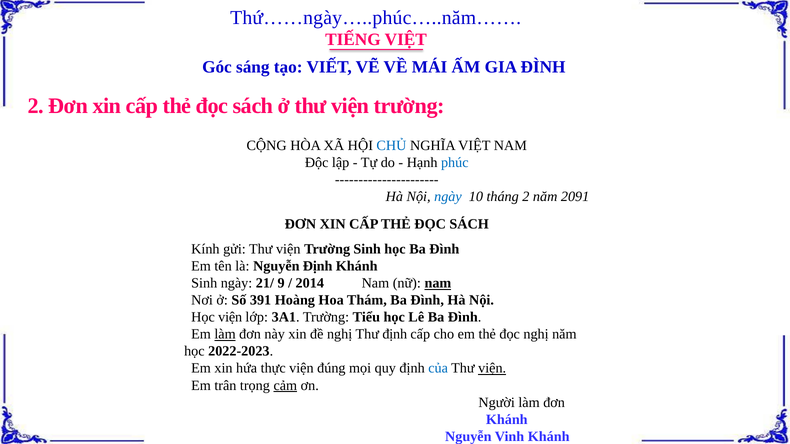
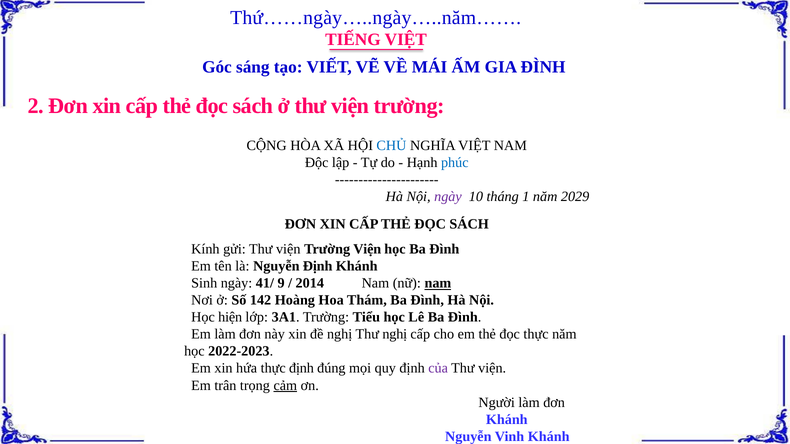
Thứ……ngày…..phúc…..năm……: Thứ……ngày…..phúc…..năm…… -> Thứ……ngày…..ngày…..năm……
ngày at (448, 197) colour: blue -> purple
tháng 2: 2 -> 1
2091: 2091 -> 2029
Trường Sinh: Sinh -> Viện
21/: 21/ -> 41/
391: 391 -> 142
Học viện: viện -> hiện
làm at (225, 334) underline: present -> none
Thư định: định -> nghị
đọc nghị: nghị -> thực
thực viện: viện -> định
của colour: blue -> purple
viện at (492, 368) underline: present -> none
